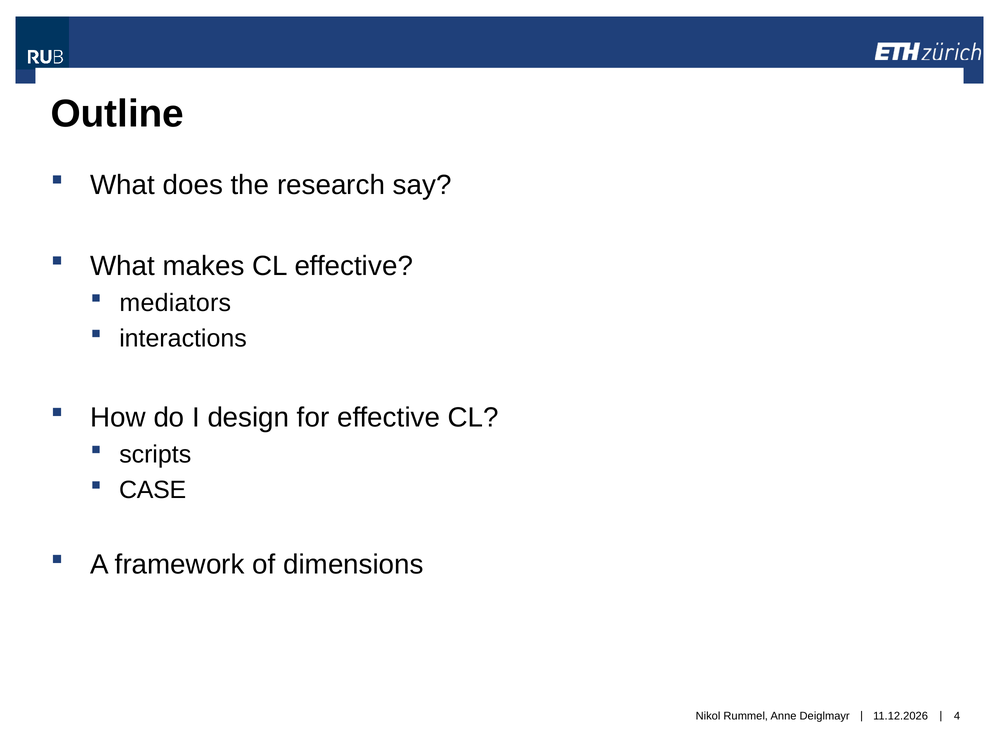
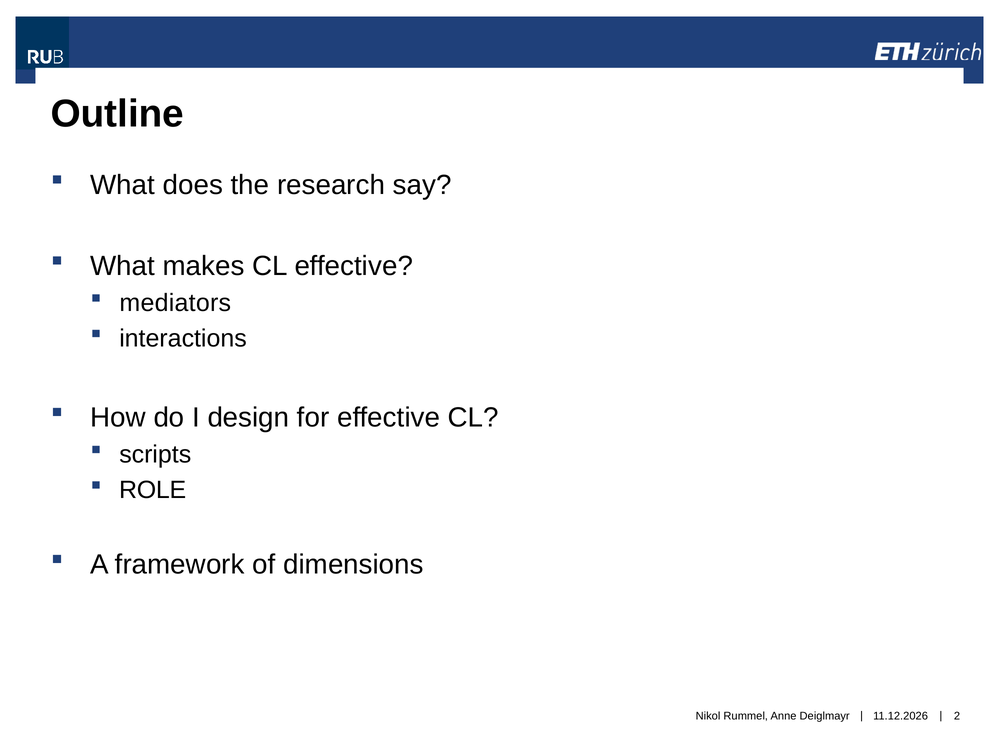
CASE: CASE -> ROLE
4: 4 -> 2
